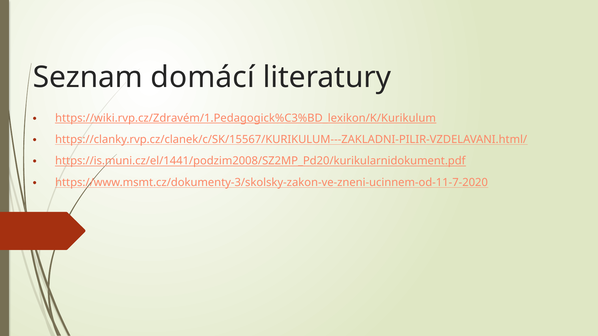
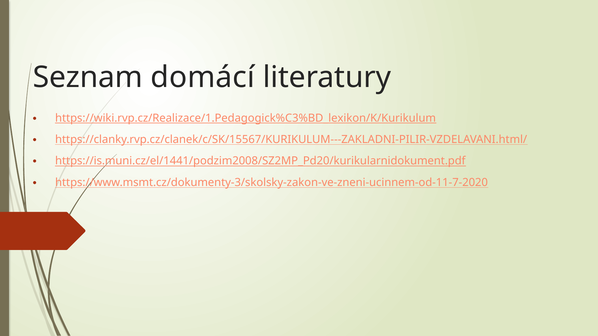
https://wiki.rvp.cz/Zdravém/1.Pedagogick%C3%BD_lexikon/K/Kurikulum: https://wiki.rvp.cz/Zdravém/1.Pedagogick%C3%BD_lexikon/K/Kurikulum -> https://wiki.rvp.cz/Realizace/1.Pedagogick%C3%BD_lexikon/K/Kurikulum
